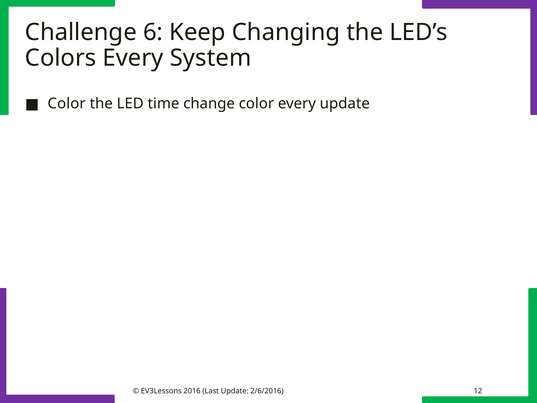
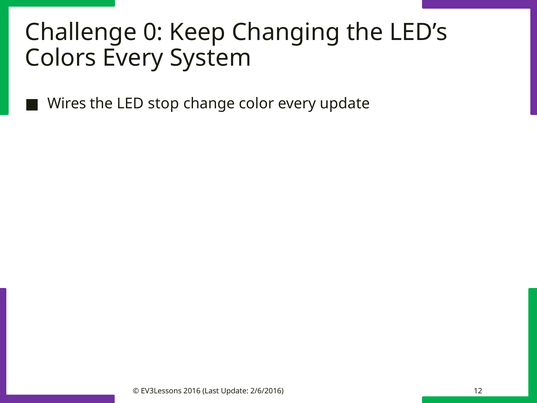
6: 6 -> 0
Color at (67, 104): Color -> Wires
time: time -> stop
